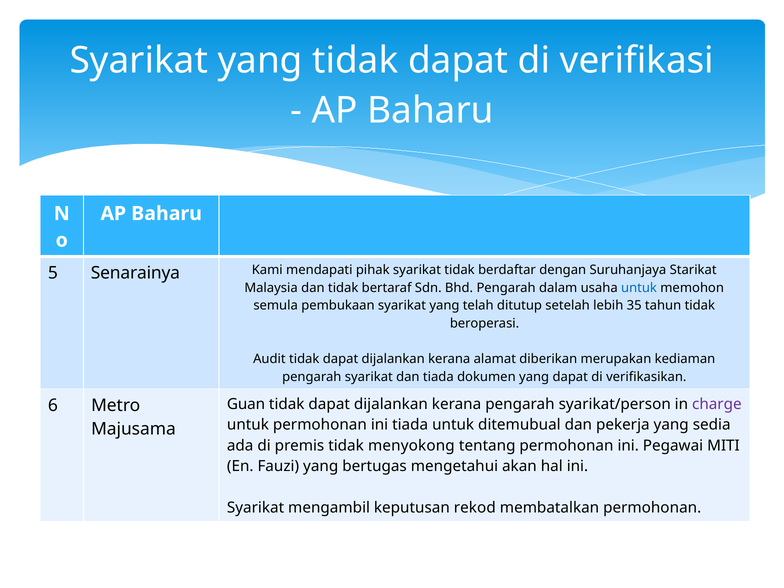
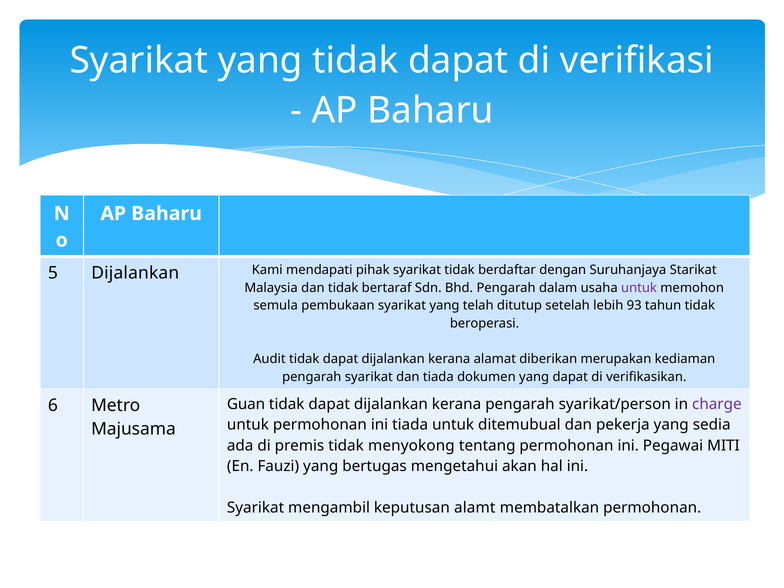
5 Senarainya: Senarainya -> Dijalankan
untuk at (639, 288) colour: blue -> purple
35: 35 -> 93
rekod: rekod -> alamt
